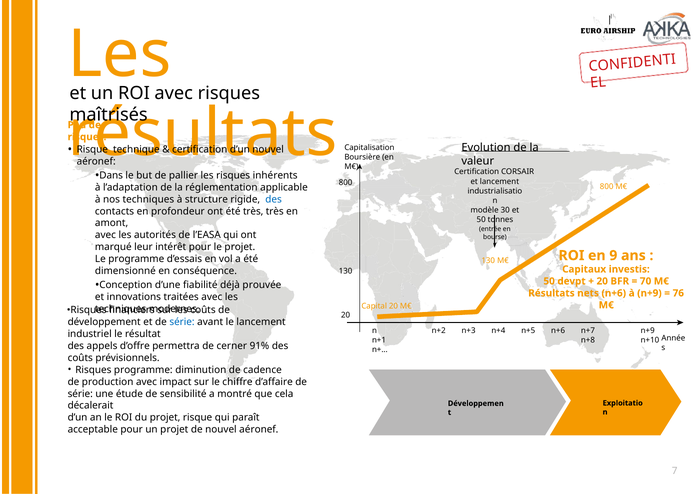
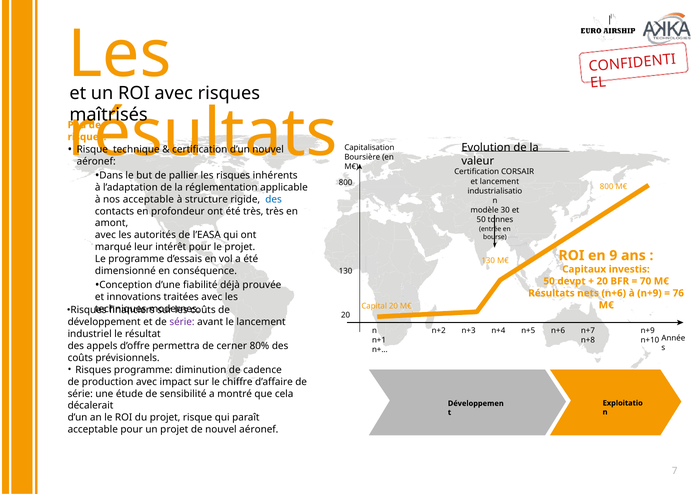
nos techniques: techniques -> acceptable
série at (182, 322) colour: blue -> purple
91%: 91% -> 80%
